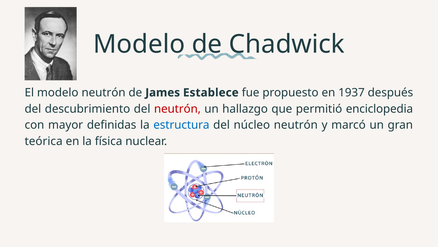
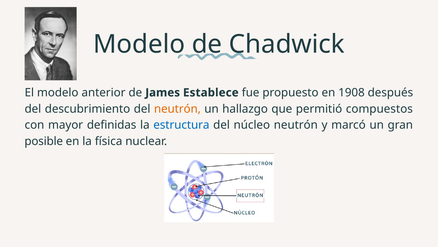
modelo neutrón: neutrón -> anterior
1937: 1937 -> 1908
neutrón at (177, 109) colour: red -> orange
enciclopedia: enciclopedia -> compuestos
teórica: teórica -> posible
